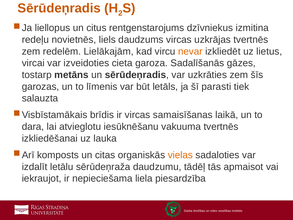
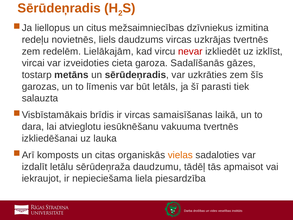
rentgenstarojums: rentgenstarojums -> mežsaimniecības
nevar colour: orange -> red
lietus: lietus -> izklīst
